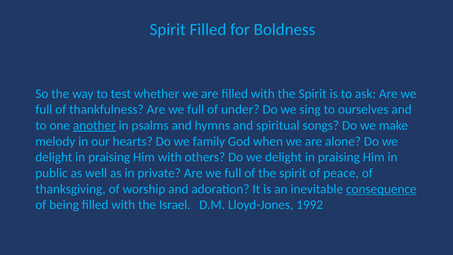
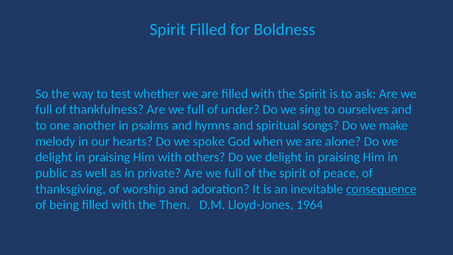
another underline: present -> none
family: family -> spoke
Israel: Israel -> Then
1992: 1992 -> 1964
